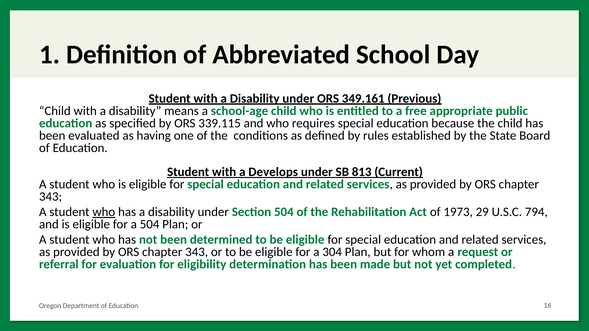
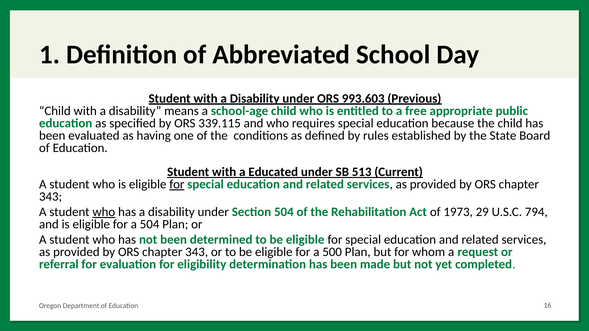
349.161: 349.161 -> 993.603
Develops: Develops -> Educated
813: 813 -> 513
for at (177, 184) underline: none -> present
304: 304 -> 500
